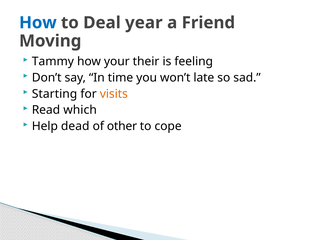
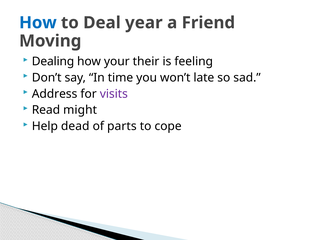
Tammy: Tammy -> Dealing
Starting: Starting -> Address
visits colour: orange -> purple
which: which -> might
other: other -> parts
